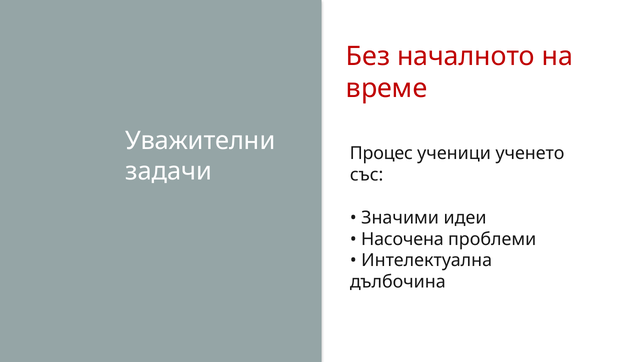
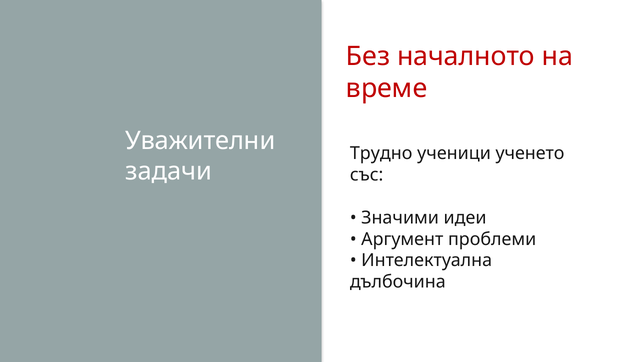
Процес: Процес -> Трудно
Насочена: Насочена -> Аргумент
